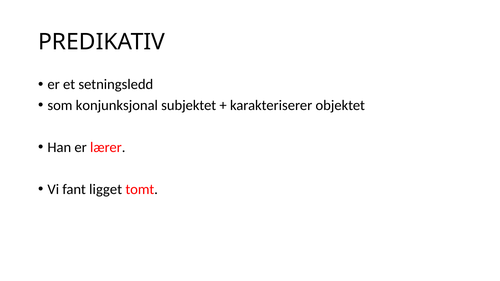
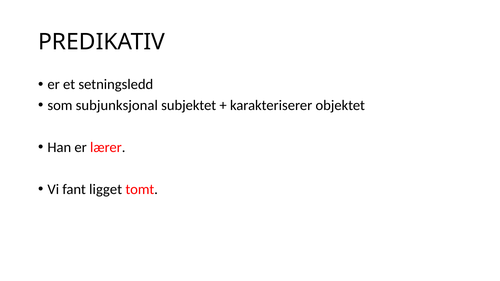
konjunksjonal: konjunksjonal -> subjunksjonal
